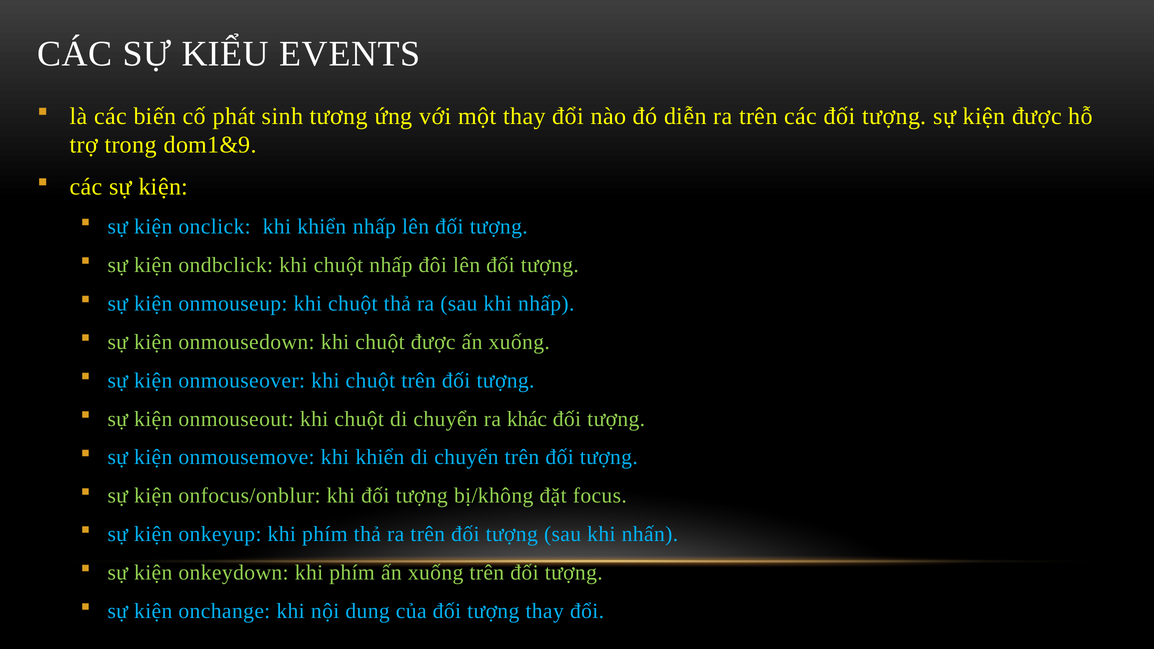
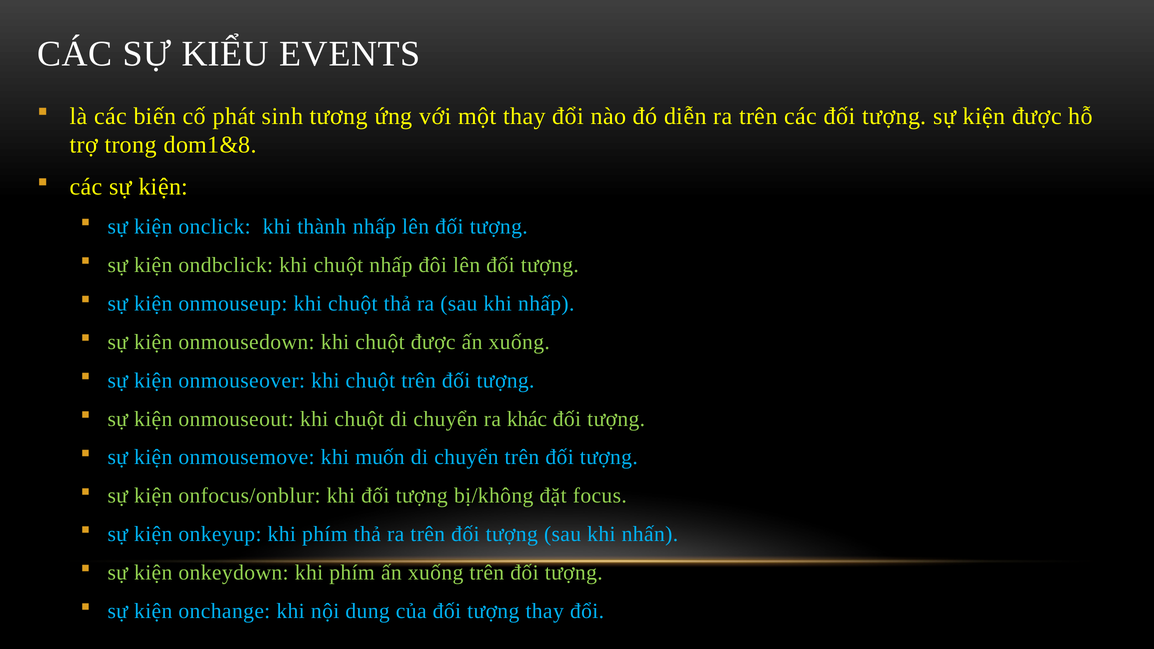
dom1&9: dom1&9 -> dom1&8
onclick khi khiển: khiển -> thành
onmousemove khi khiển: khiển -> muốn
